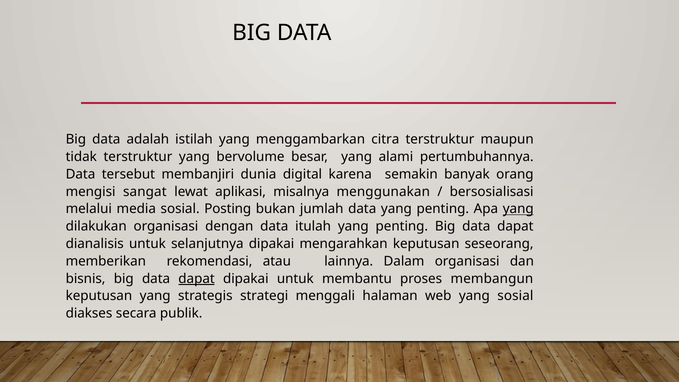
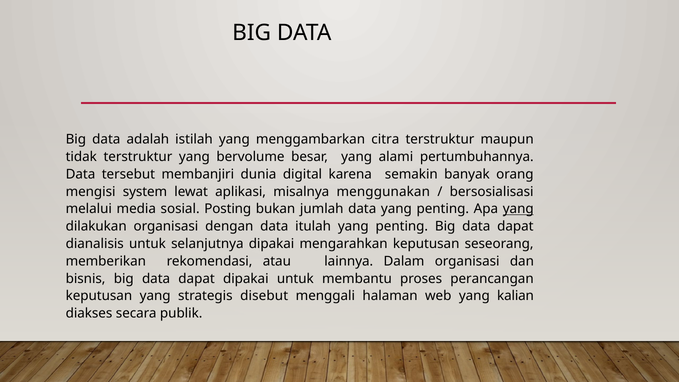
sangat: sangat -> system
dapat at (197, 279) underline: present -> none
membangun: membangun -> perancangan
strategi: strategi -> disebut
yang sosial: sosial -> kalian
